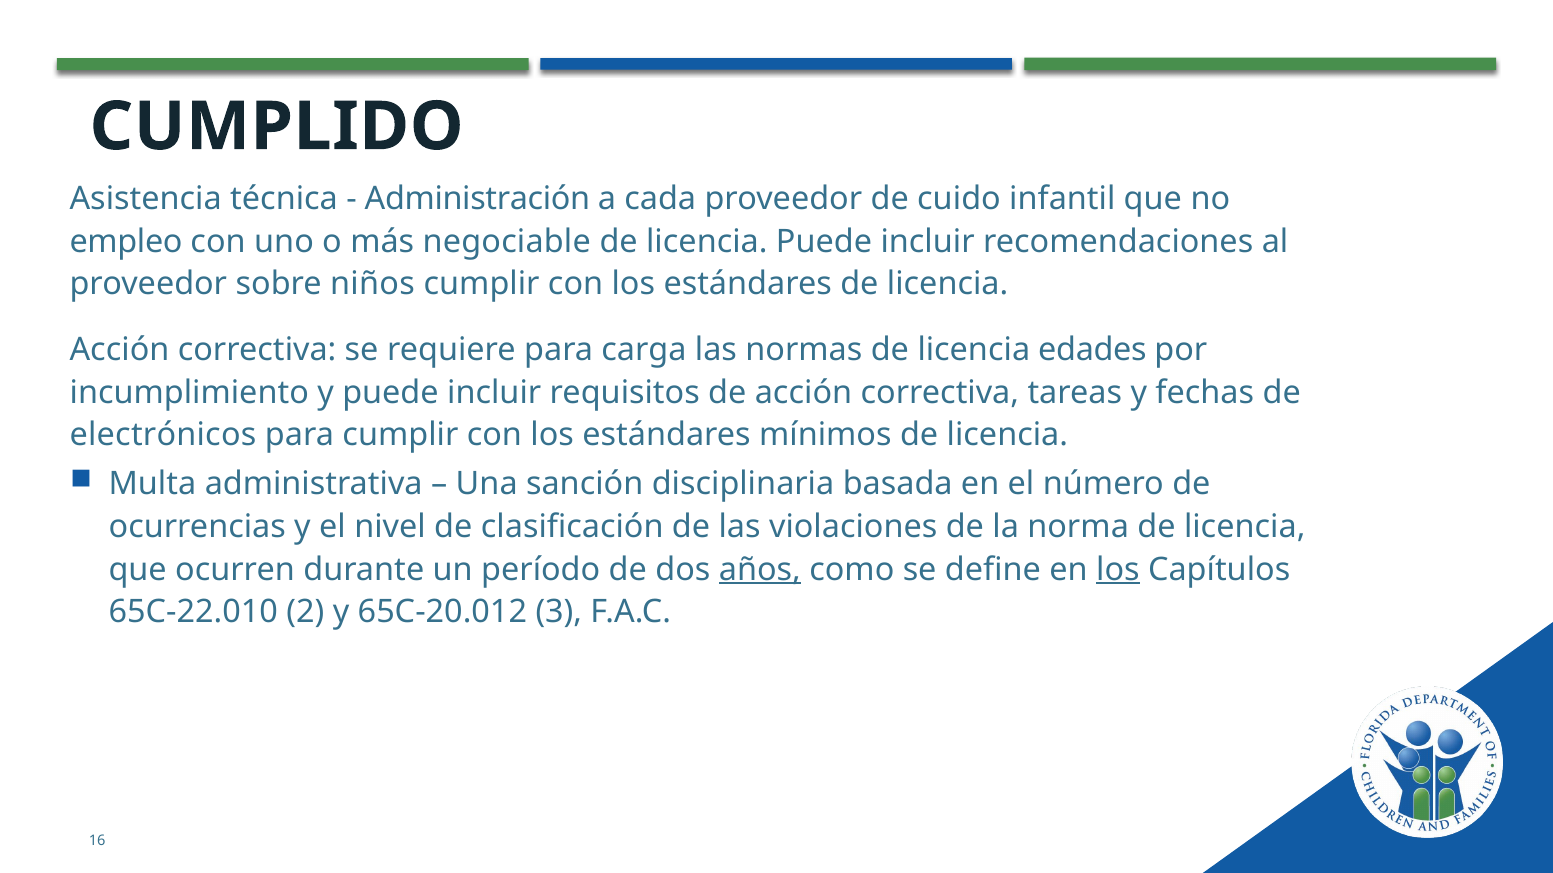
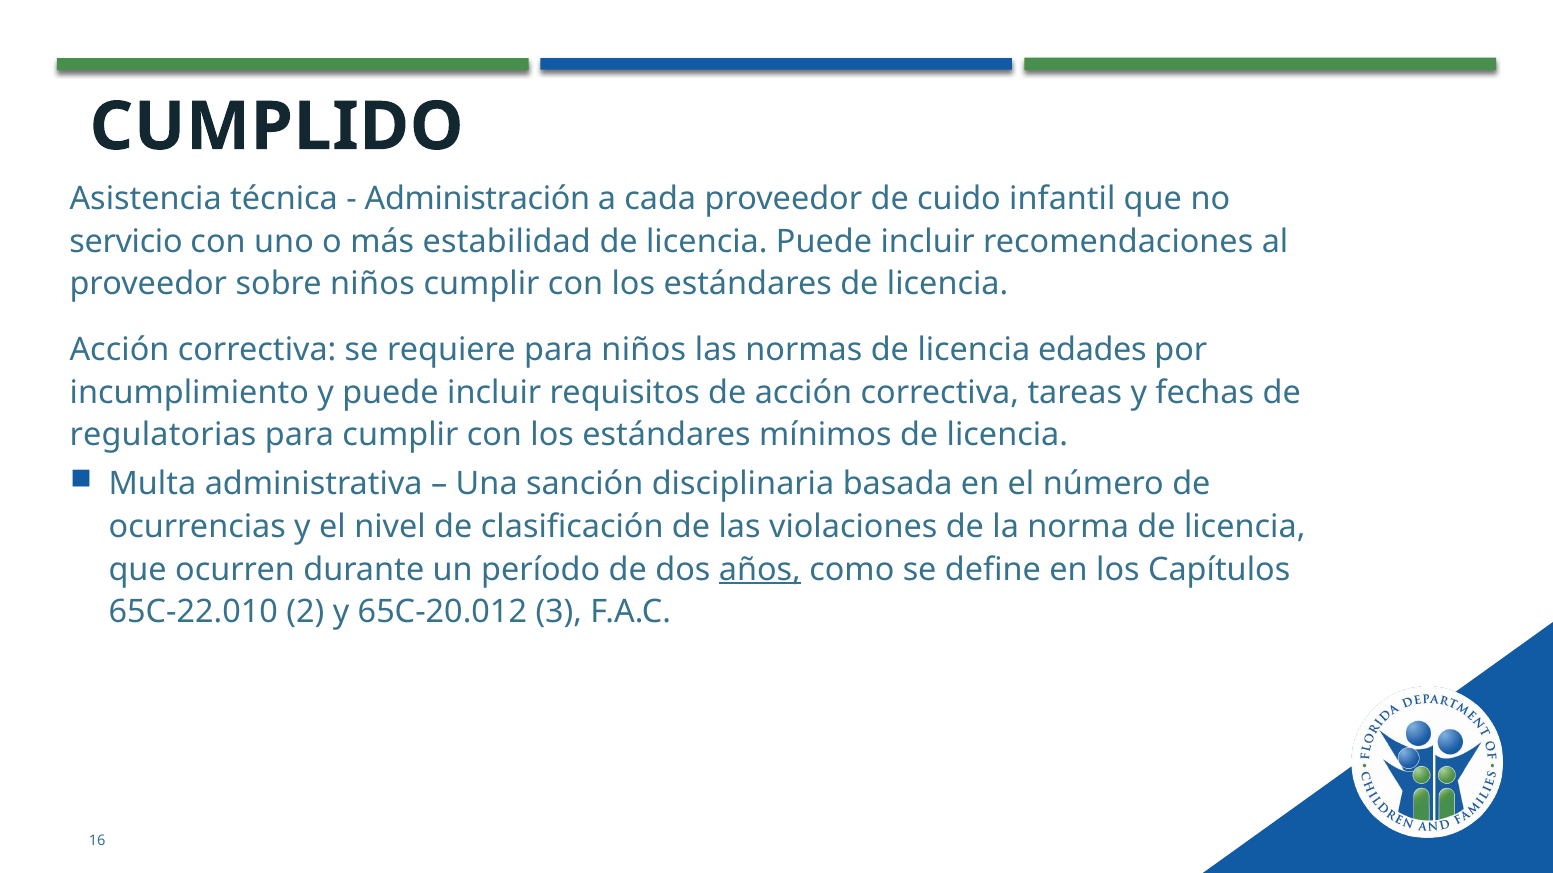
empleo: empleo -> servicio
negociable: negociable -> estabilidad
para carga: carga -> niños
electrónicos: electrónicos -> regulatorias
los at (1118, 570) underline: present -> none
